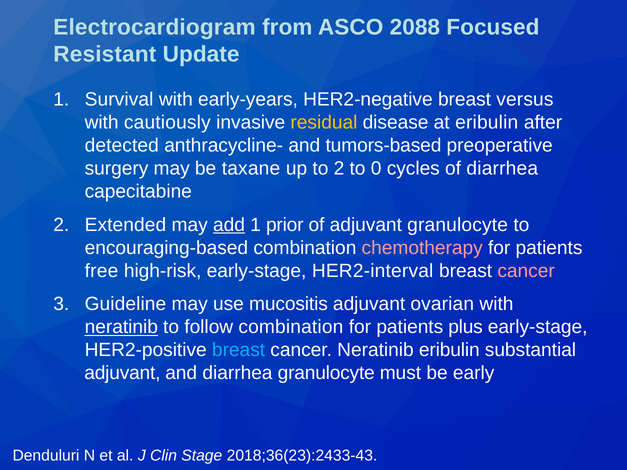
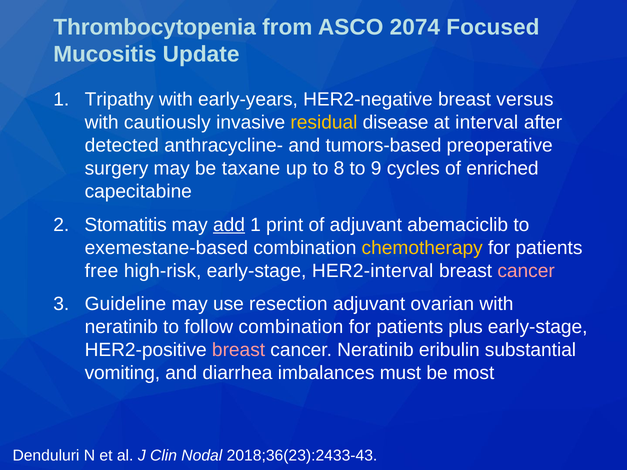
Electrocardiogram: Electrocardiogram -> Thrombocytopenia
2088: 2088 -> 2074
Resistant: Resistant -> Mucositis
Survival: Survival -> Tripathy
at eribulin: eribulin -> interval
to 2: 2 -> 8
0: 0 -> 9
of diarrhea: diarrhea -> enriched
Extended: Extended -> Stomatitis
prior: prior -> print
adjuvant granulocyte: granulocyte -> abemaciclib
encouraging-based: encouraging-based -> exemestane-based
chemotherapy colour: pink -> yellow
mucositis: mucositis -> resection
neratinib at (121, 327) underline: present -> none
breast at (239, 350) colour: light blue -> pink
adjuvant at (122, 373): adjuvant -> vomiting
diarrhea granulocyte: granulocyte -> imbalances
early: early -> most
Stage: Stage -> Nodal
